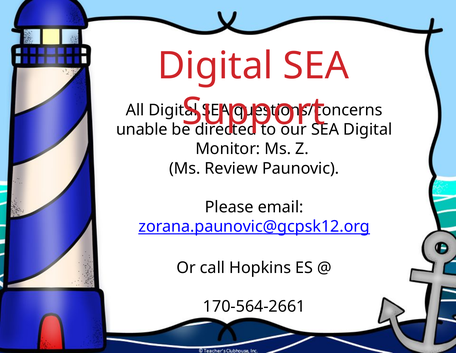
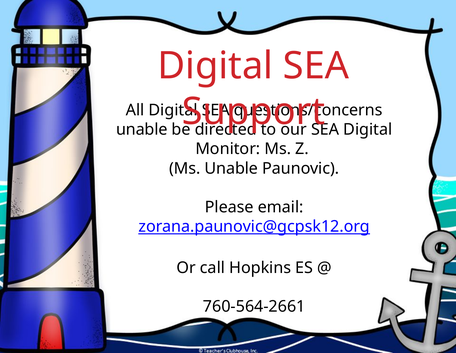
Ms Review: Review -> Unable
170-564-2661: 170-564-2661 -> 760-564-2661
